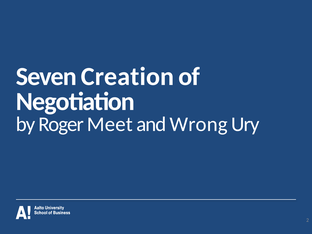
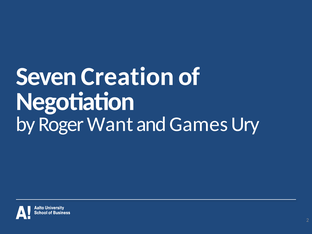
Meet: Meet -> Want
Wrong: Wrong -> Games
